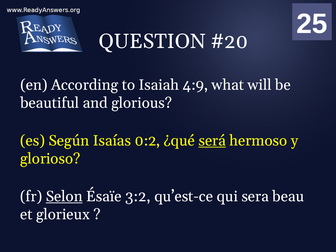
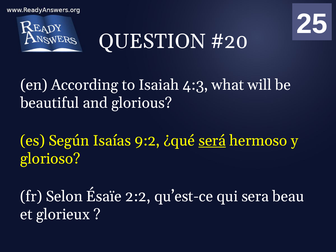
4:9: 4:9 -> 4:3
0:2: 0:2 -> 9:2
Selon underline: present -> none
3:2: 3:2 -> 2:2
